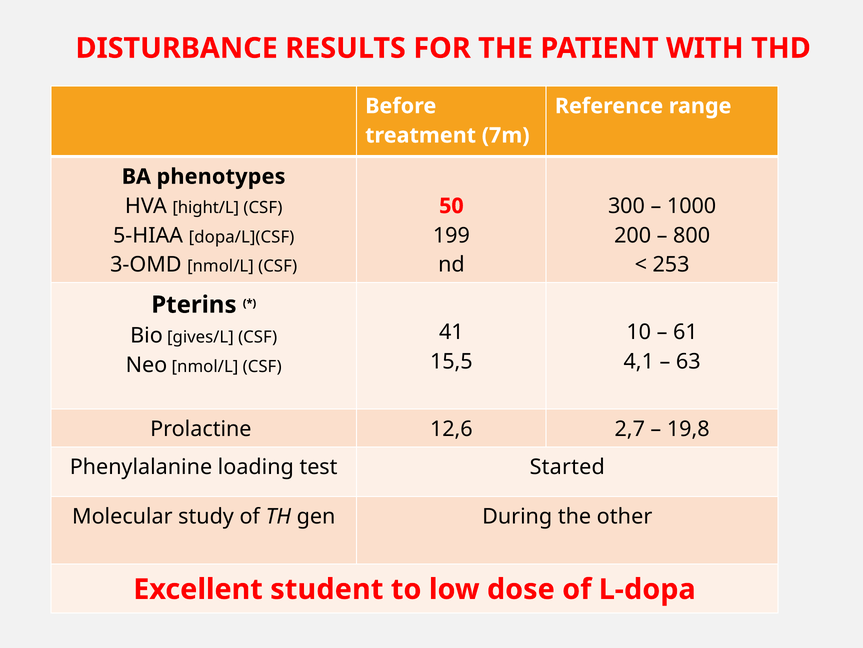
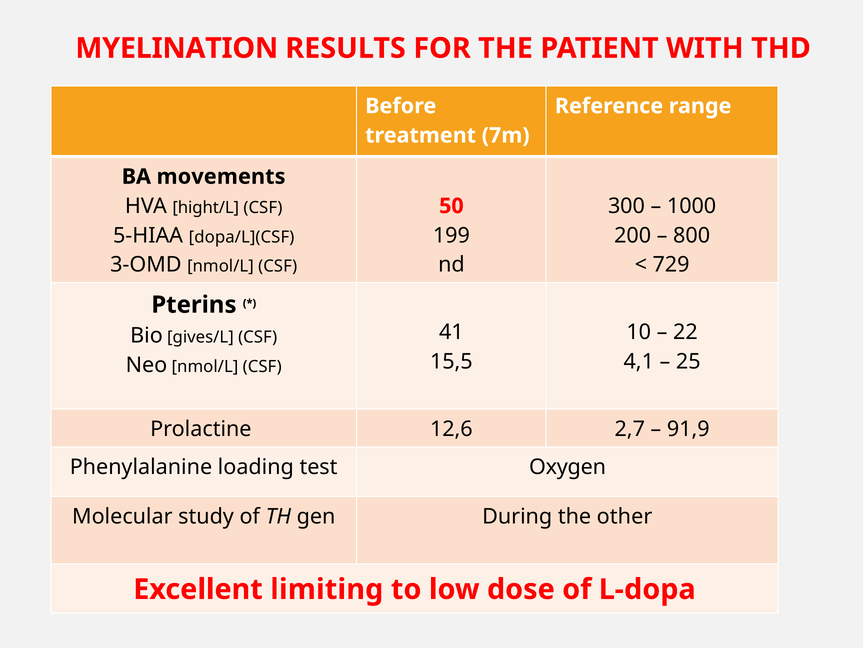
DISTURBANCE: DISTURBANCE -> MYELINATION
phenotypes: phenotypes -> movements
253: 253 -> 729
61: 61 -> 22
63: 63 -> 25
19,8: 19,8 -> 91,9
Started: Started -> Oxygen
student: student -> limiting
